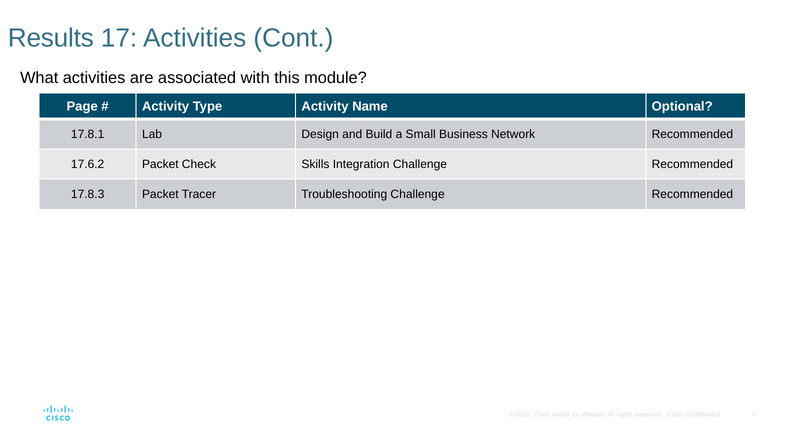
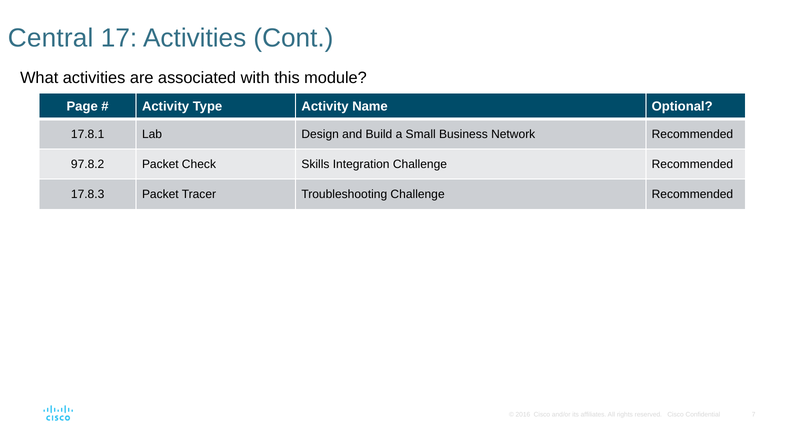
Results: Results -> Central
17.6.2: 17.6.2 -> 97.8.2
